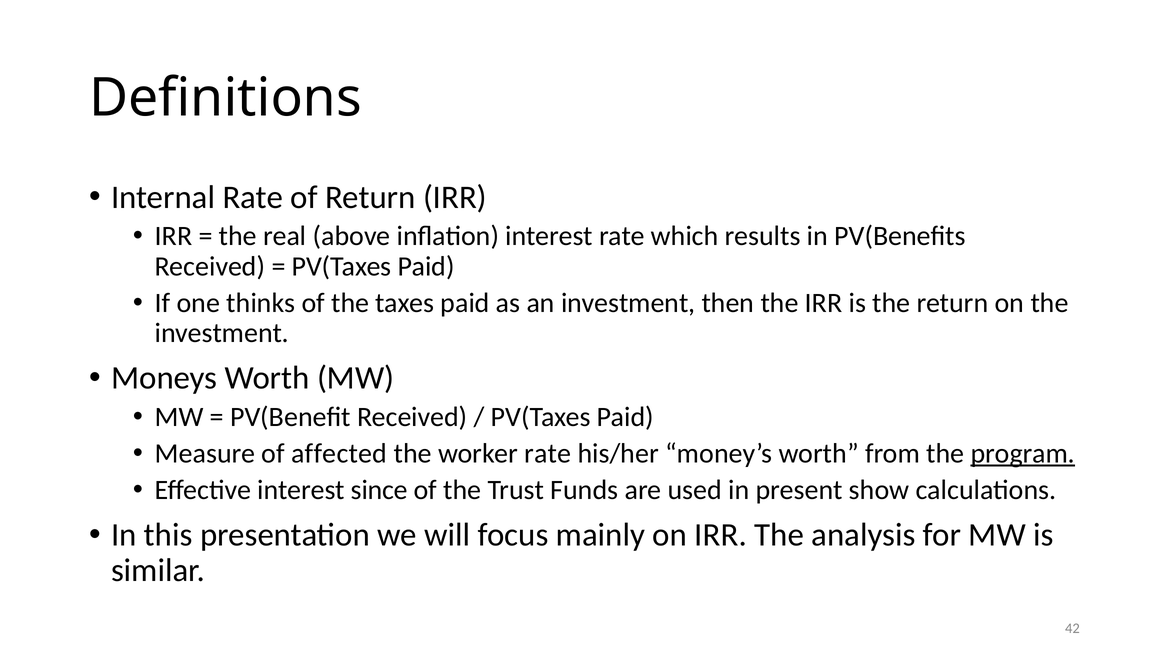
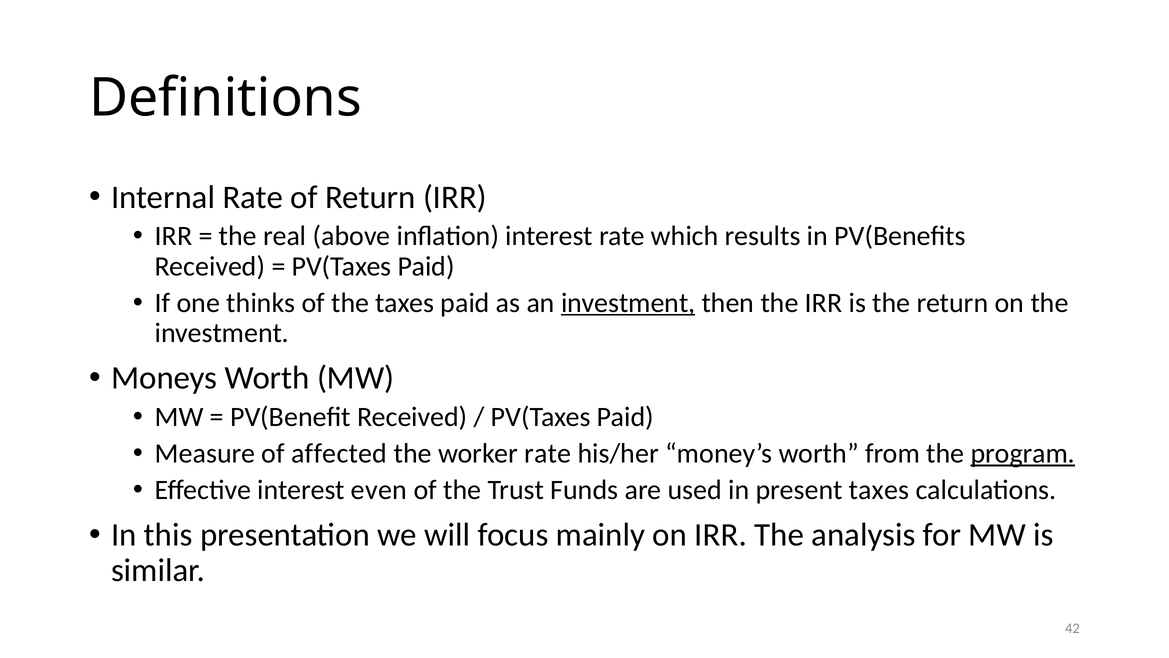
investment at (628, 303) underline: none -> present
since: since -> even
present show: show -> taxes
